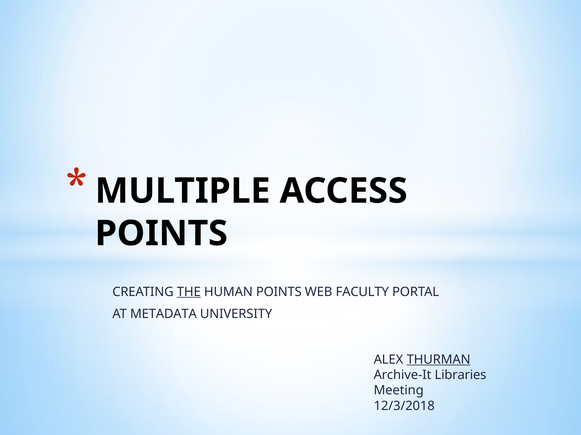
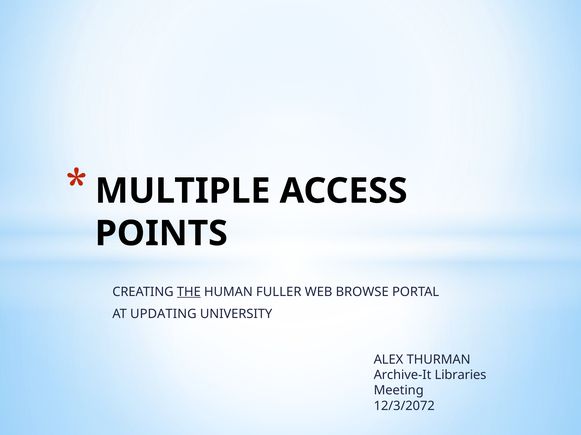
HUMAN POINTS: POINTS -> FULLER
FACULTY: FACULTY -> BROWSE
METADATA: METADATA -> UPDATING
THURMAN underline: present -> none
12/3/2018: 12/3/2018 -> 12/3/2072
